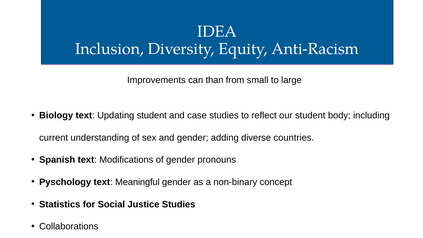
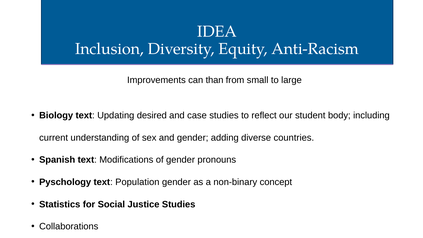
Updating student: student -> desired
Meaningful: Meaningful -> Population
